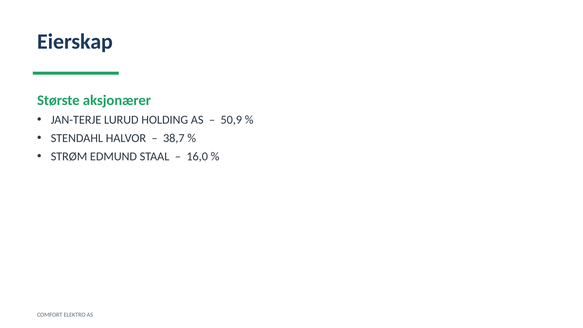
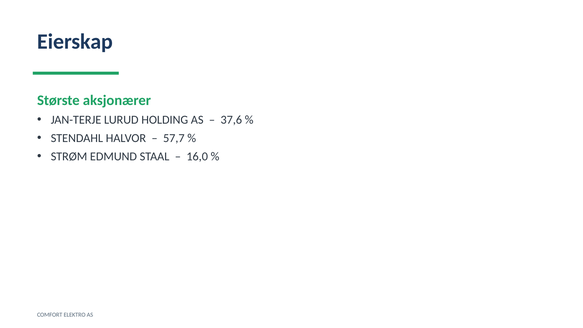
50,9: 50,9 -> 37,6
38,7: 38,7 -> 57,7
